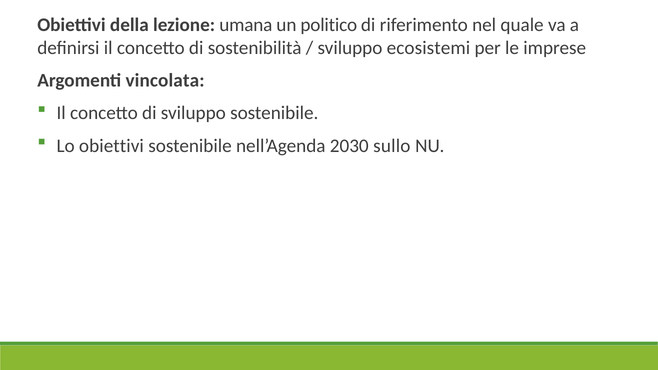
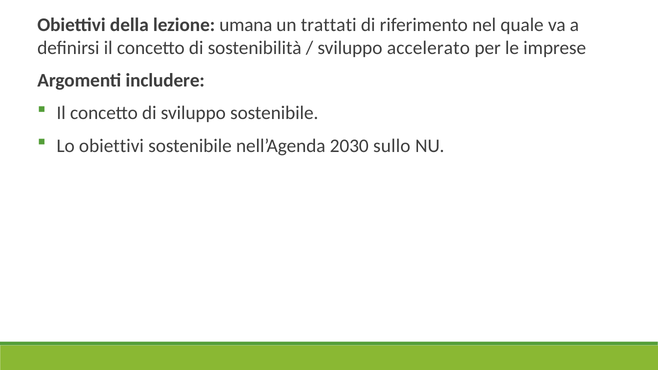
politico: politico -> trattati
ecosistemi: ecosistemi -> accelerato
vincolata: vincolata -> includere
